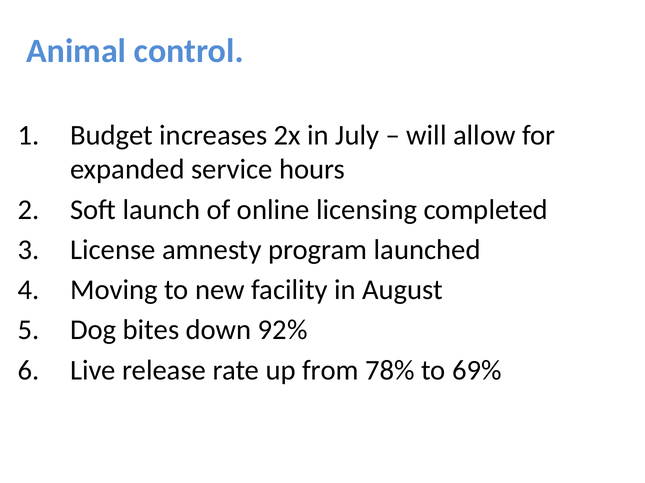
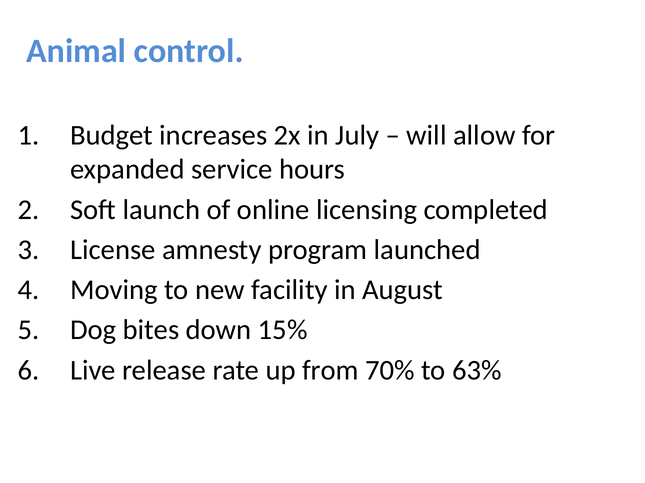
92%: 92% -> 15%
78%: 78% -> 70%
69%: 69% -> 63%
